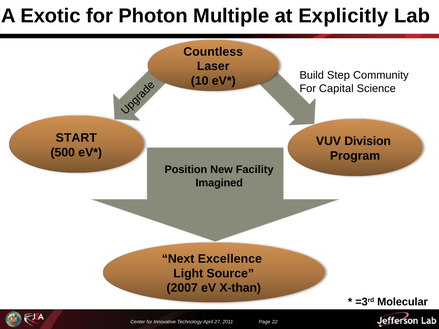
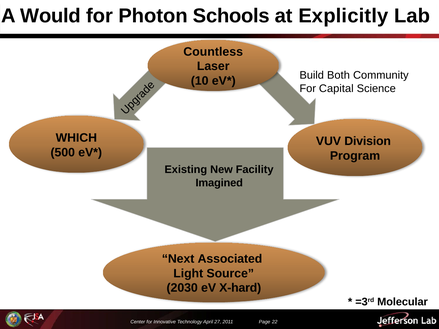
Exotic: Exotic -> Would
Multiple: Multiple -> Schools
Step: Step -> Both
START: START -> WHICH
Position: Position -> Existing
Excellence: Excellence -> Associated
2007: 2007 -> 2030
X-than: X-than -> X-hard
